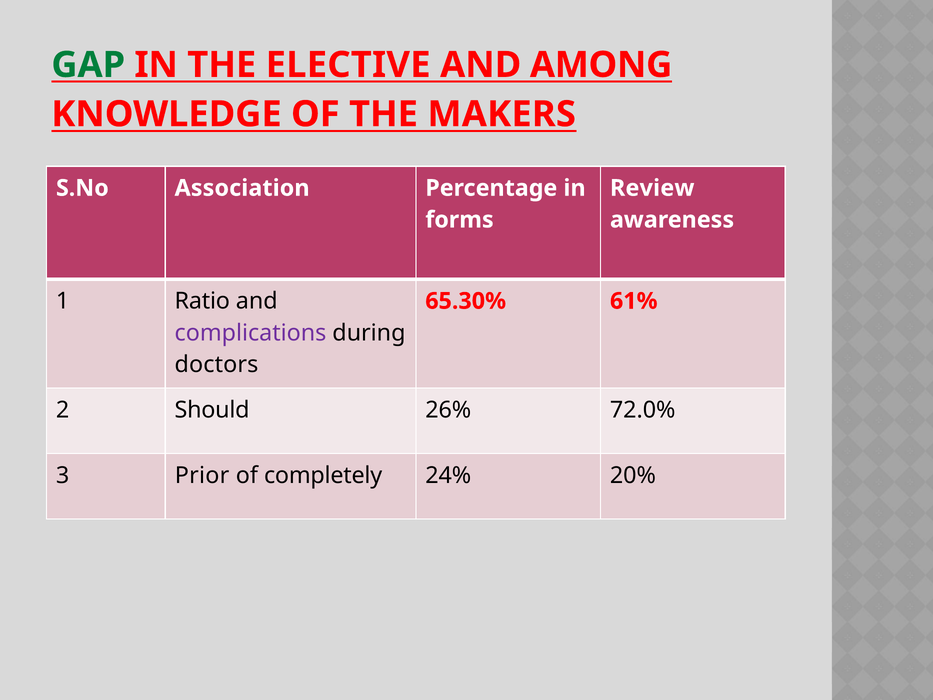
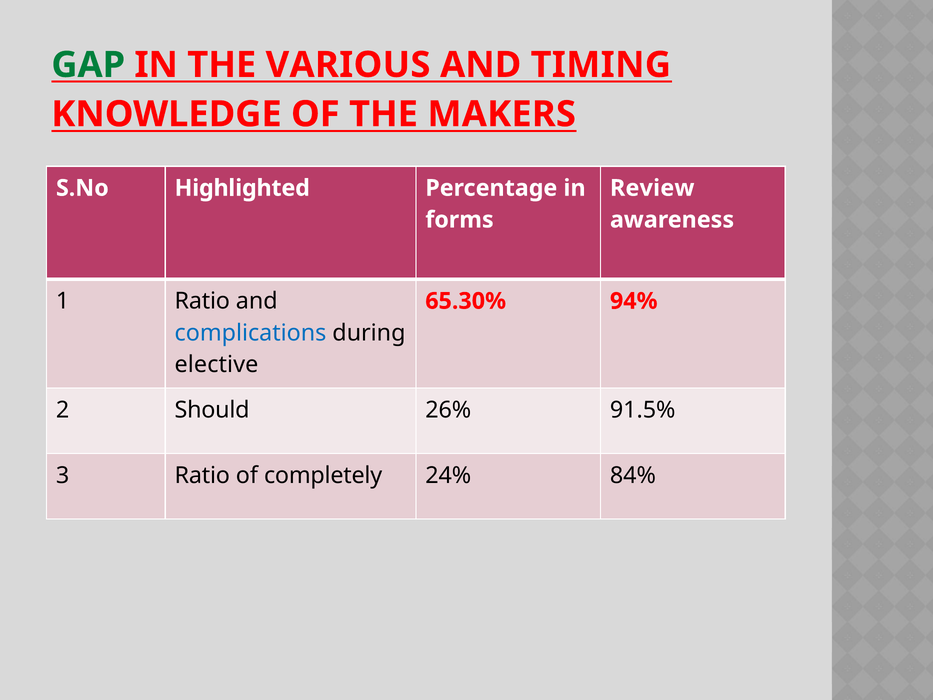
ELECTIVE: ELECTIVE -> VARIOUS
AMONG: AMONG -> TIMING
Association: Association -> Highlighted
61%: 61% -> 94%
complications colour: purple -> blue
doctors: doctors -> elective
72.0%: 72.0% -> 91.5%
3 Prior: Prior -> Ratio
20%: 20% -> 84%
